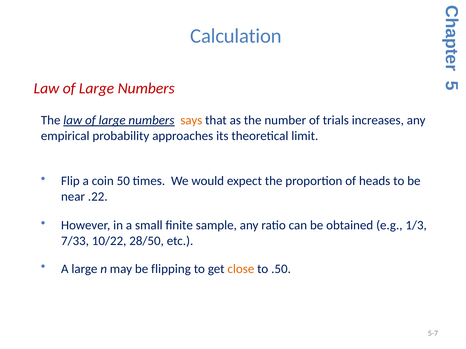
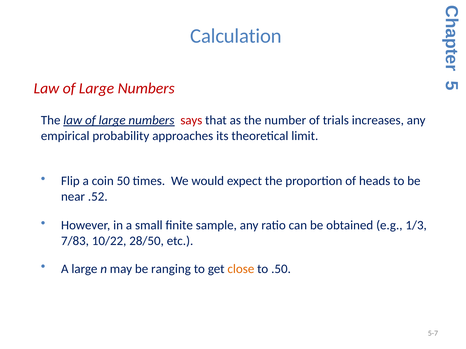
says colour: orange -> red
.22: .22 -> .52
7/33: 7/33 -> 7/83
flipping: flipping -> ranging
